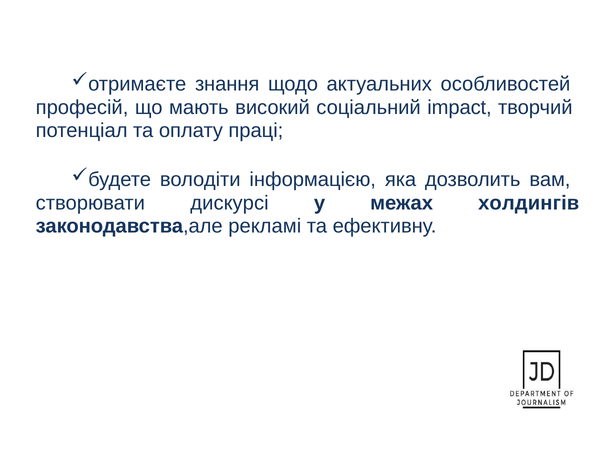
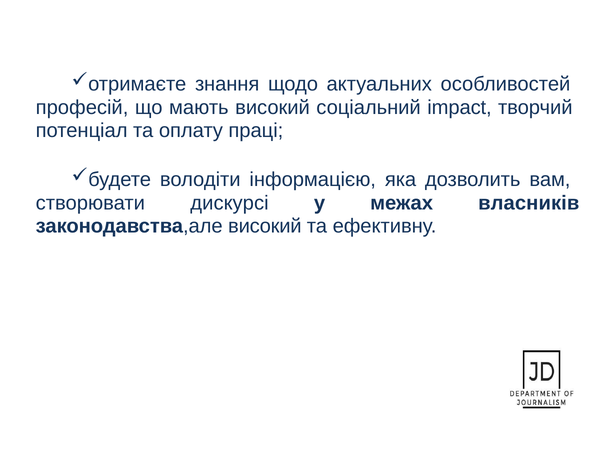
холдингів: холдингів -> власників
законодавства,але рекламі: рекламі -> високий
